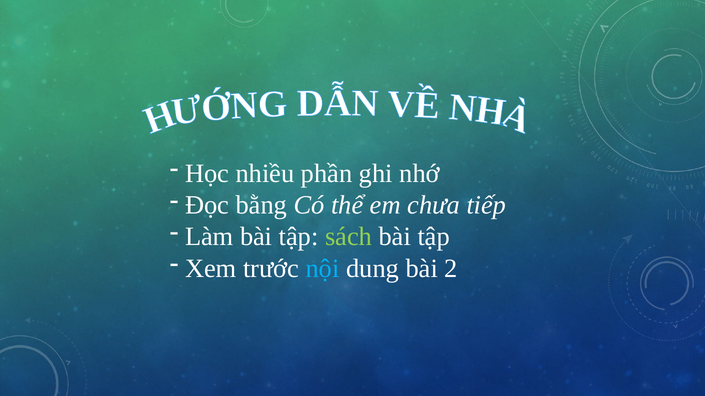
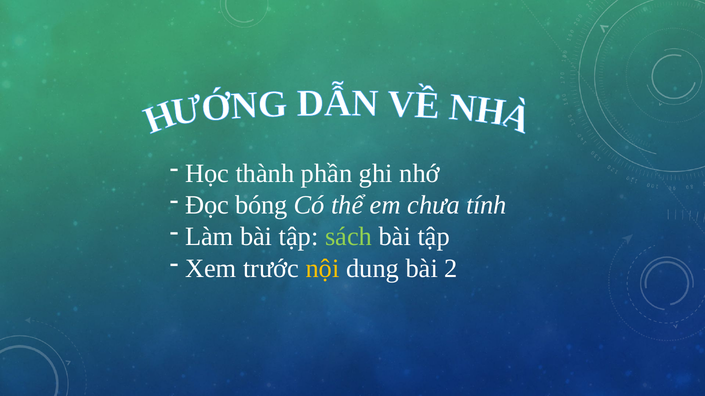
nhiều: nhiều -> thành
bằng: bằng -> bóng
tiếp: tiếp -> tính
nội colour: light blue -> yellow
